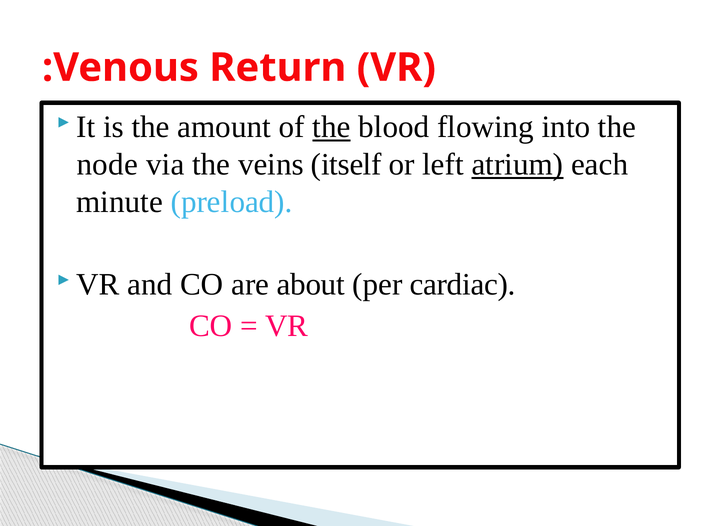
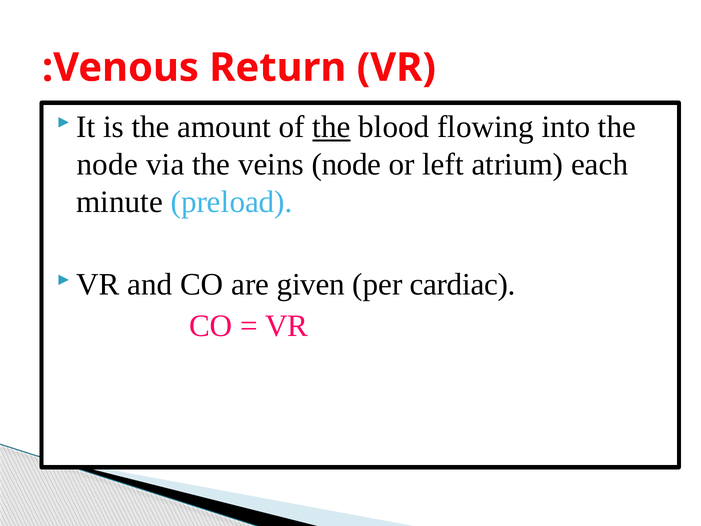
veins itself: itself -> node
atrium underline: present -> none
about: about -> given
